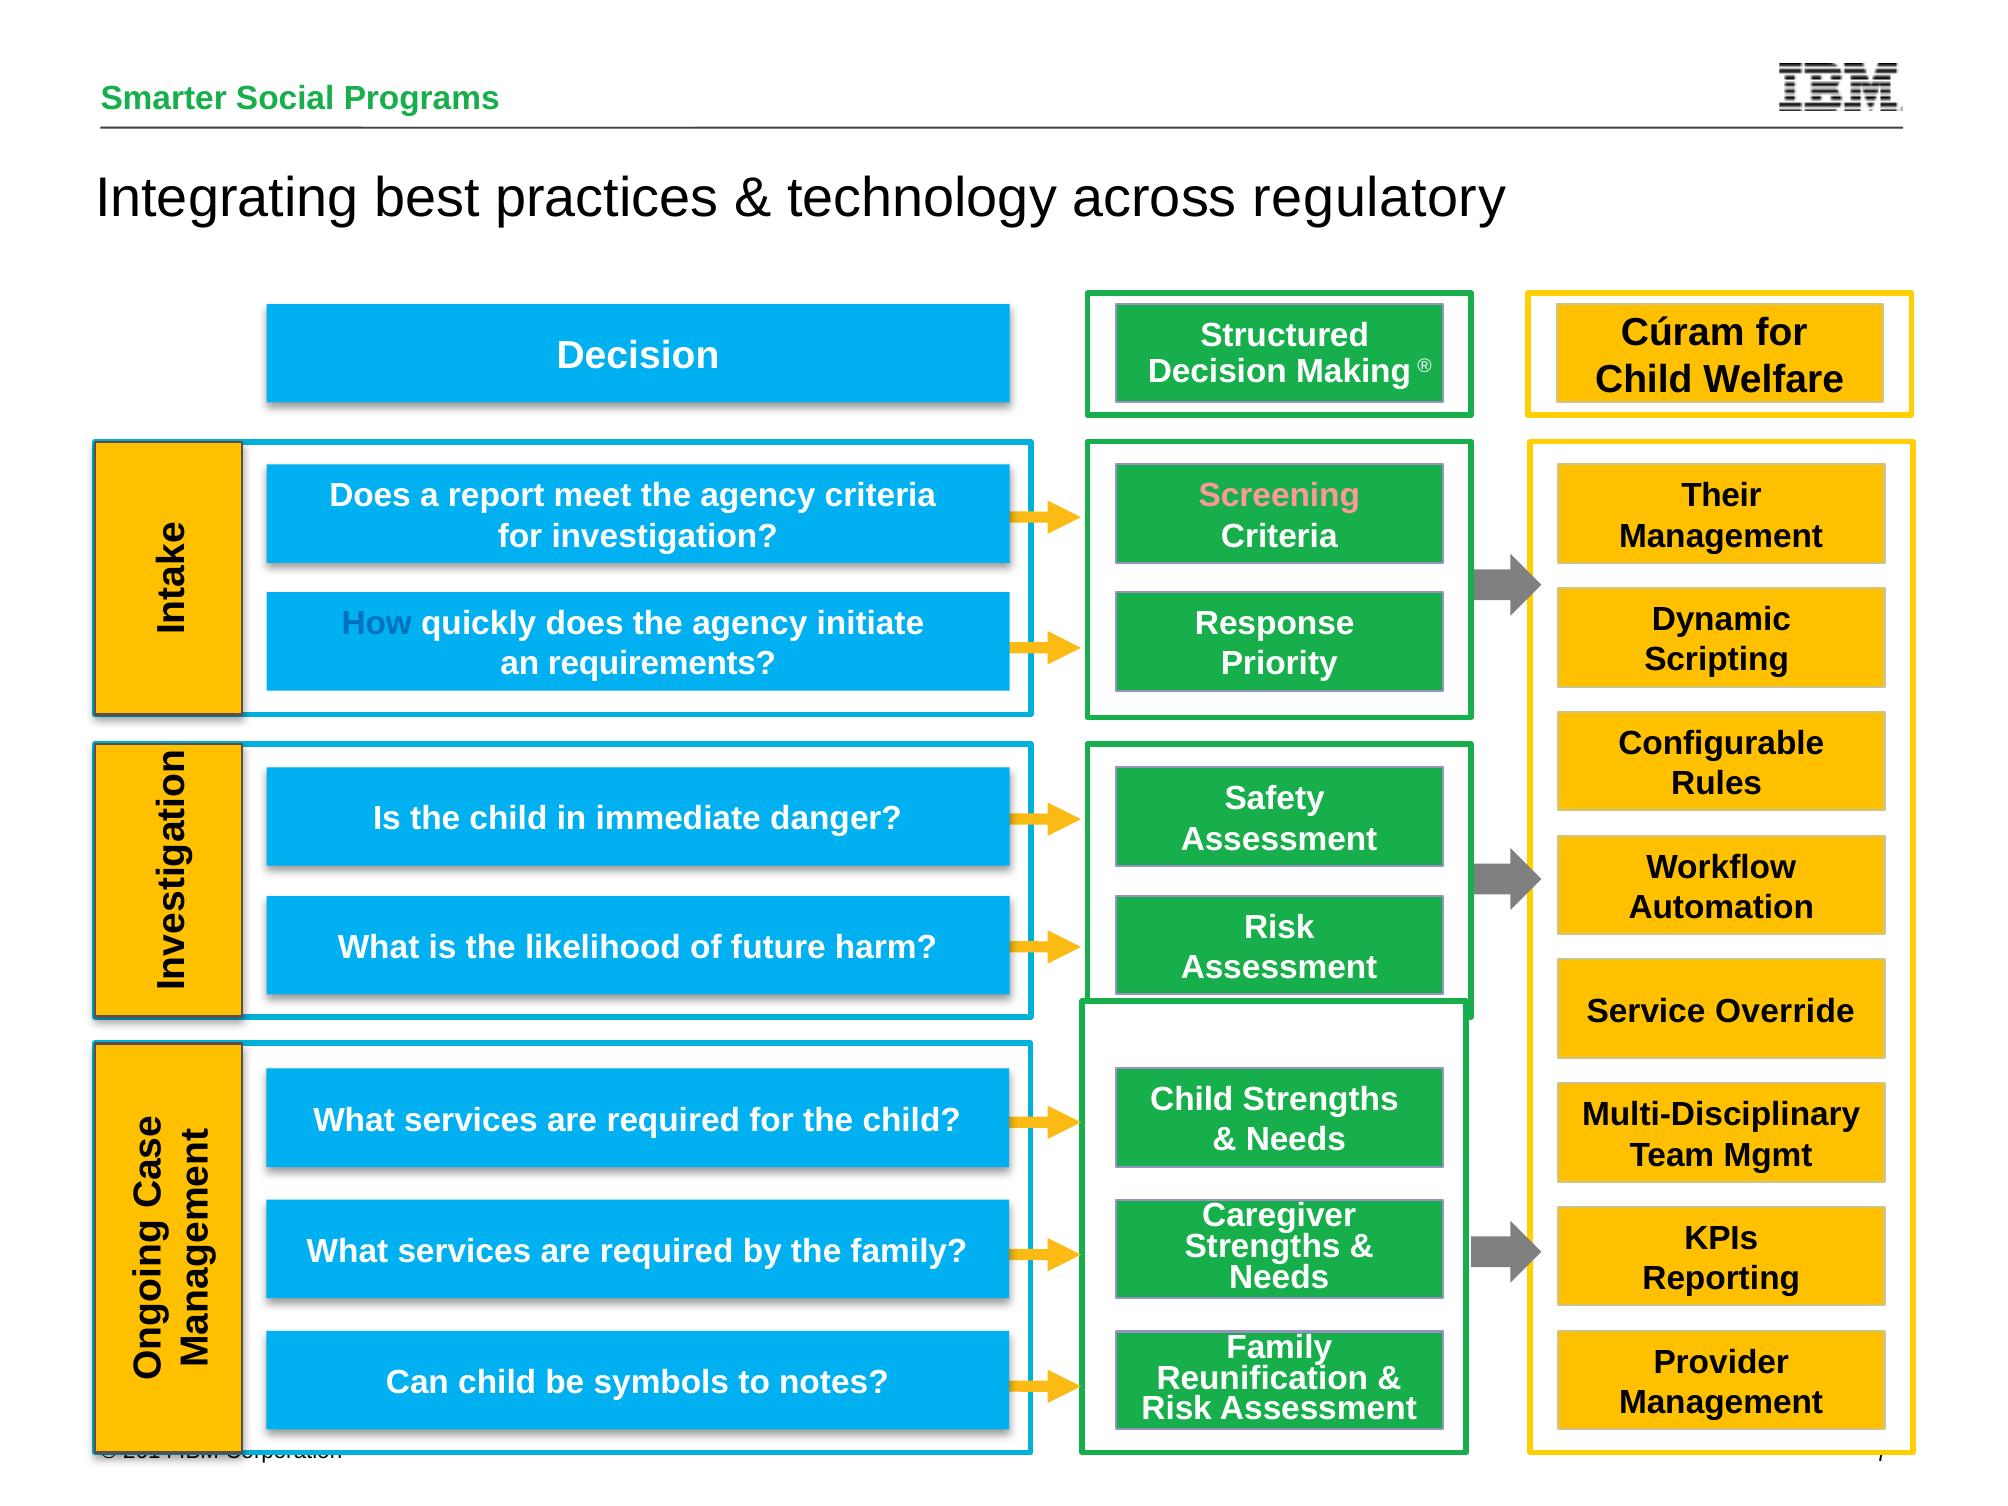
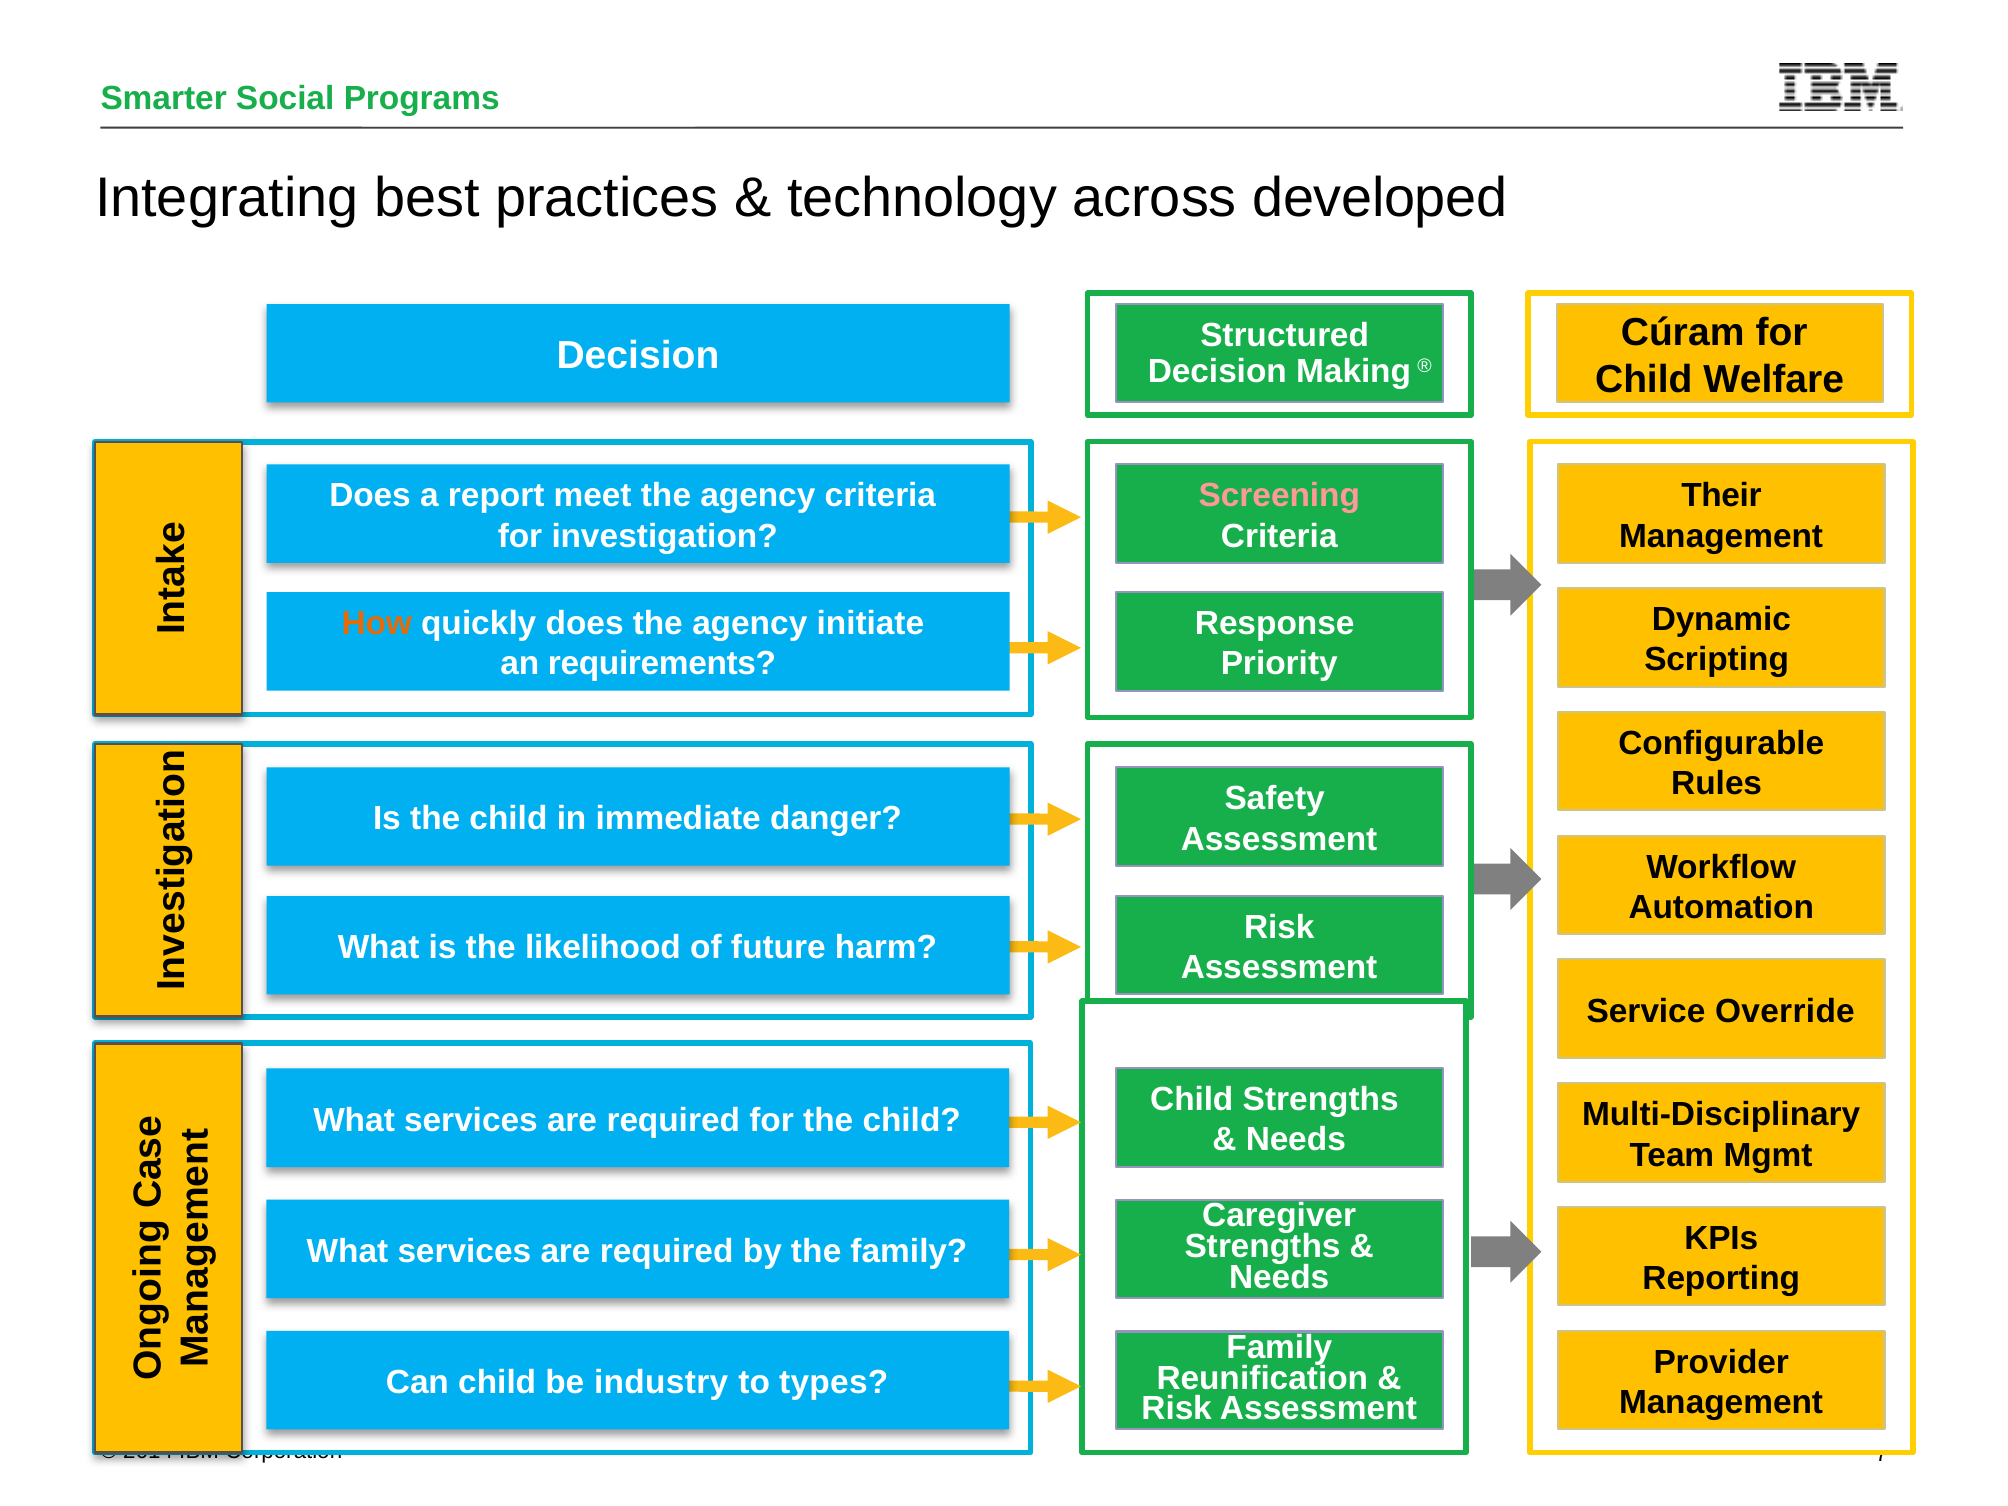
regulatory: regulatory -> developed
How colour: blue -> orange
symbols: symbols -> industry
notes: notes -> types
